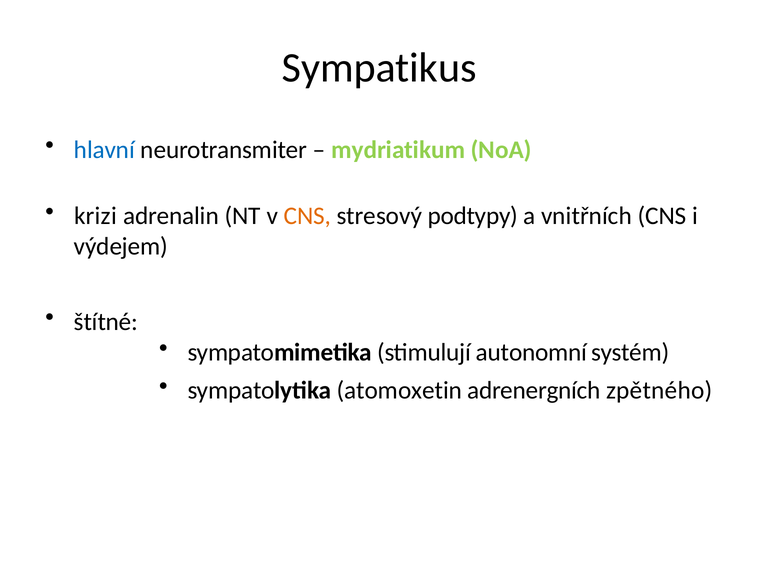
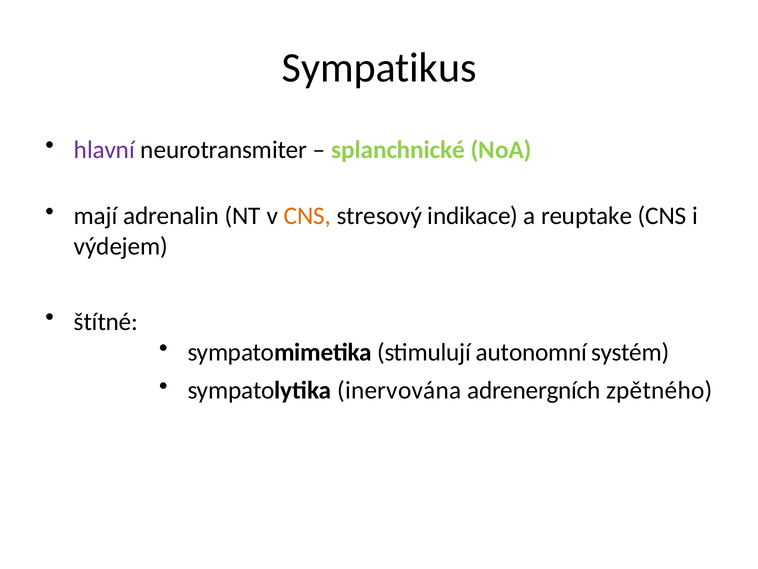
hlavní colour: blue -> purple
mydriatikum: mydriatikum -> splanchnické
krizi: krizi -> mají
podtypy: podtypy -> indikace
vnitřních: vnitřních -> reuptake
atomoxetin: atomoxetin -> inervována
